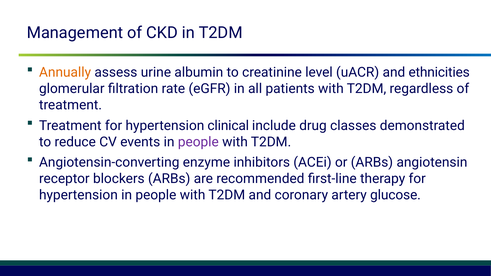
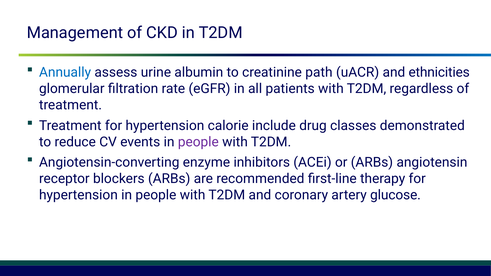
Annually colour: orange -> blue
level: level -> path
clinical: clinical -> calorie
